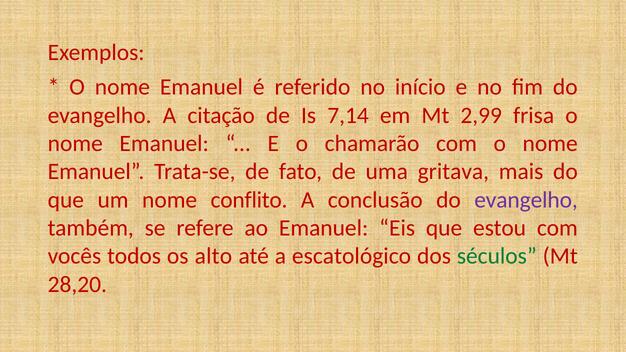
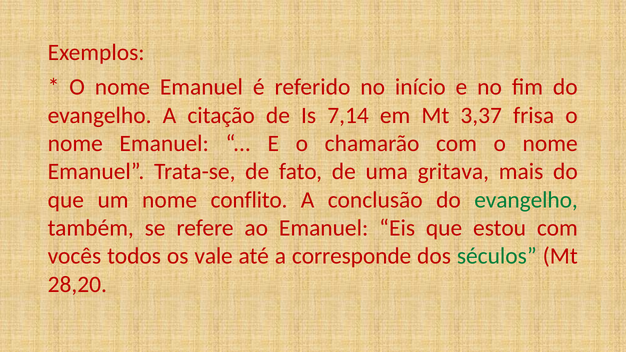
2,99: 2,99 -> 3,37
evangelho at (526, 200) colour: purple -> green
alto: alto -> vale
escatológico: escatológico -> corresponde
